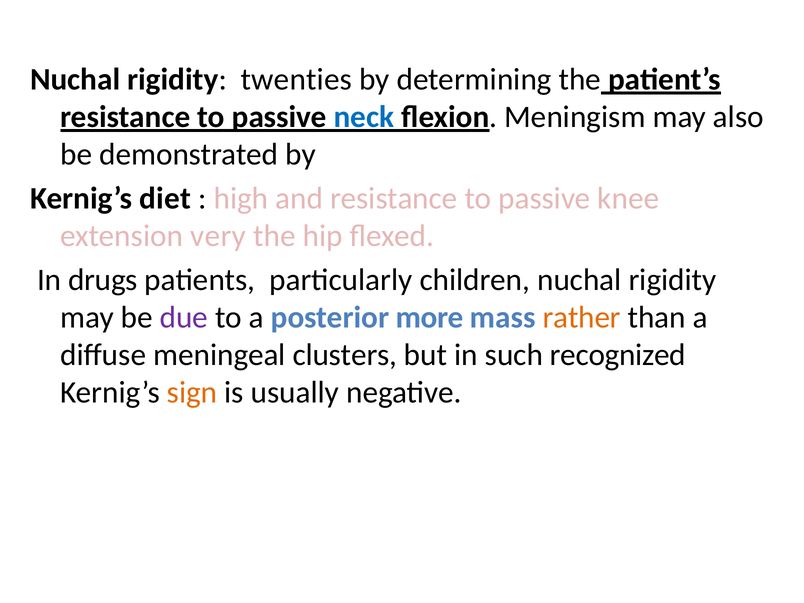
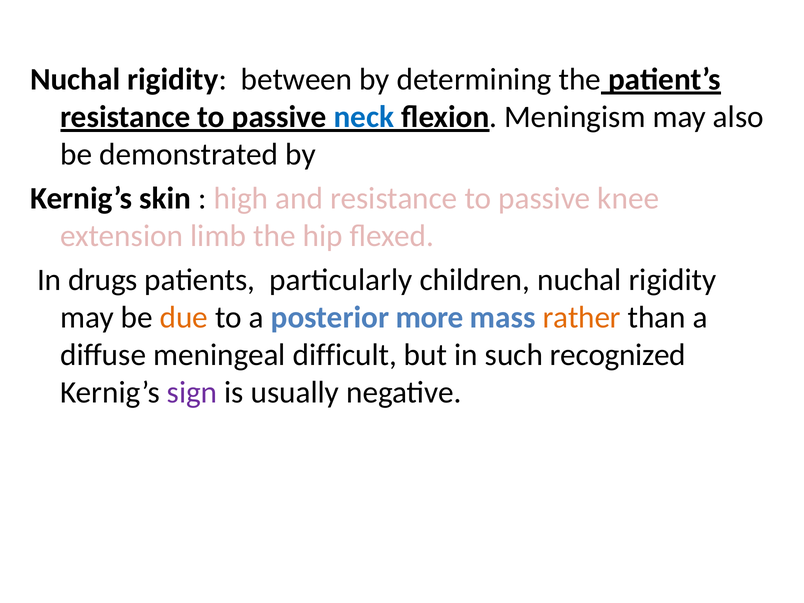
twenties: twenties -> between
diet: diet -> skin
very: very -> limb
due colour: purple -> orange
clusters: clusters -> difficult
sign colour: orange -> purple
